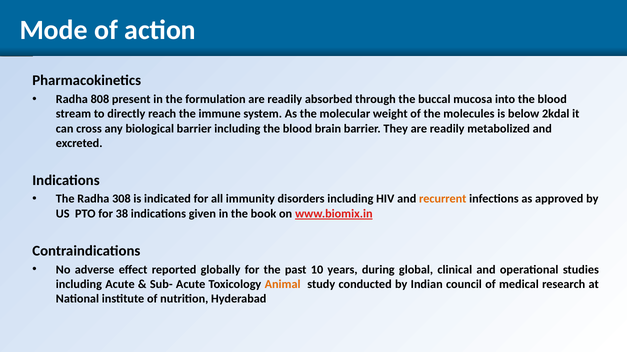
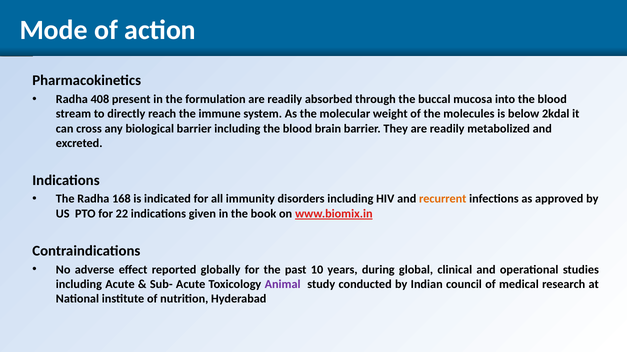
808: 808 -> 408
308: 308 -> 168
38: 38 -> 22
Animal colour: orange -> purple
